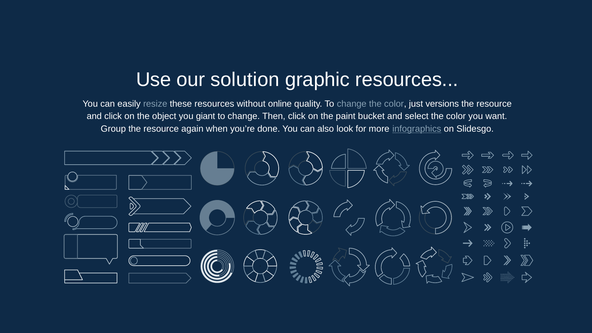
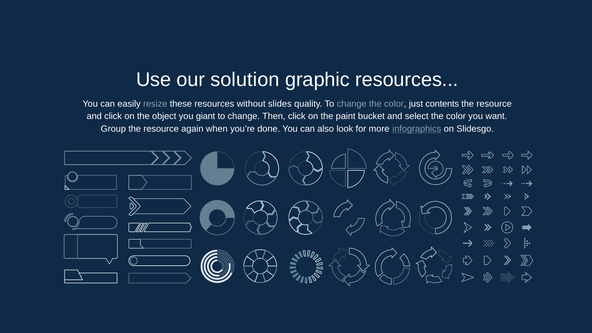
online: online -> slides
versions: versions -> contents
